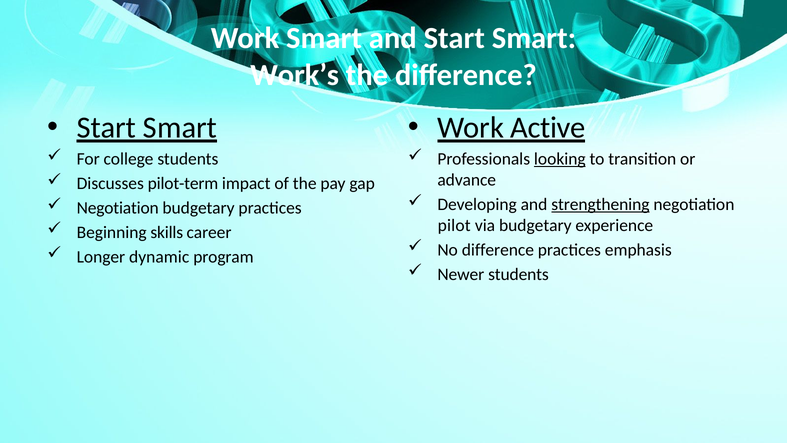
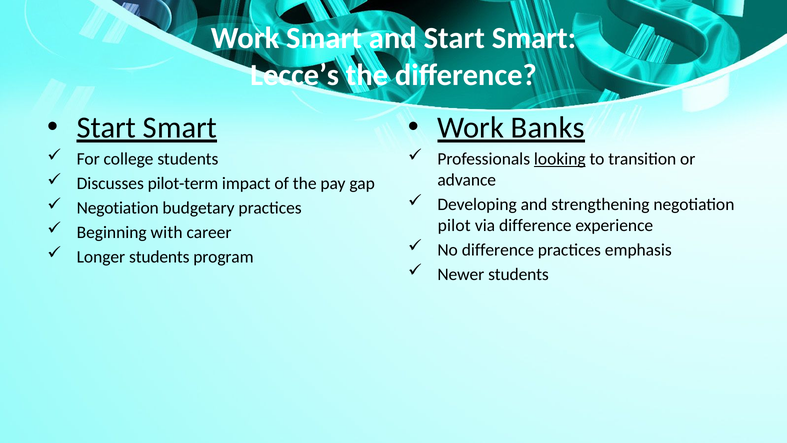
Work’s: Work’s -> Lecce’s
Active: Active -> Banks
strengthening underline: present -> none
via budgetary: budgetary -> difference
skills: skills -> with
Longer dynamic: dynamic -> students
